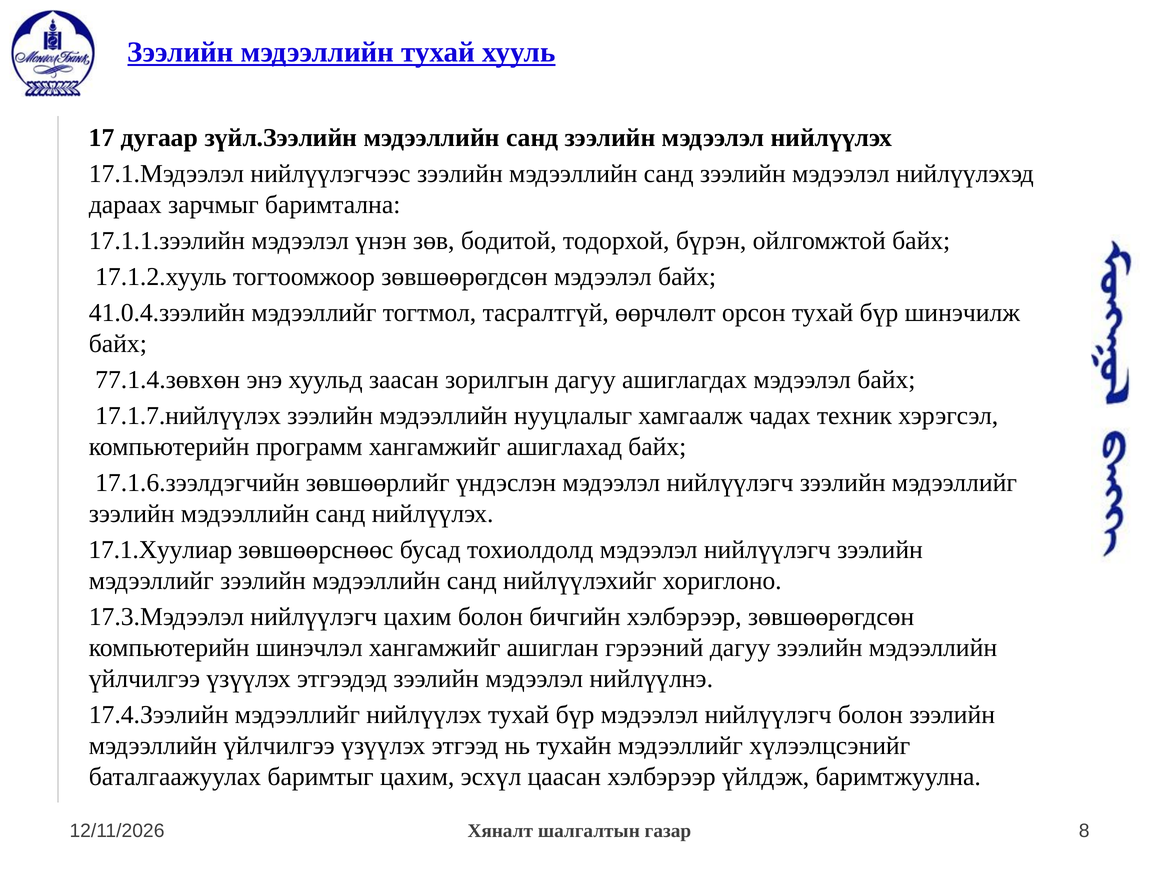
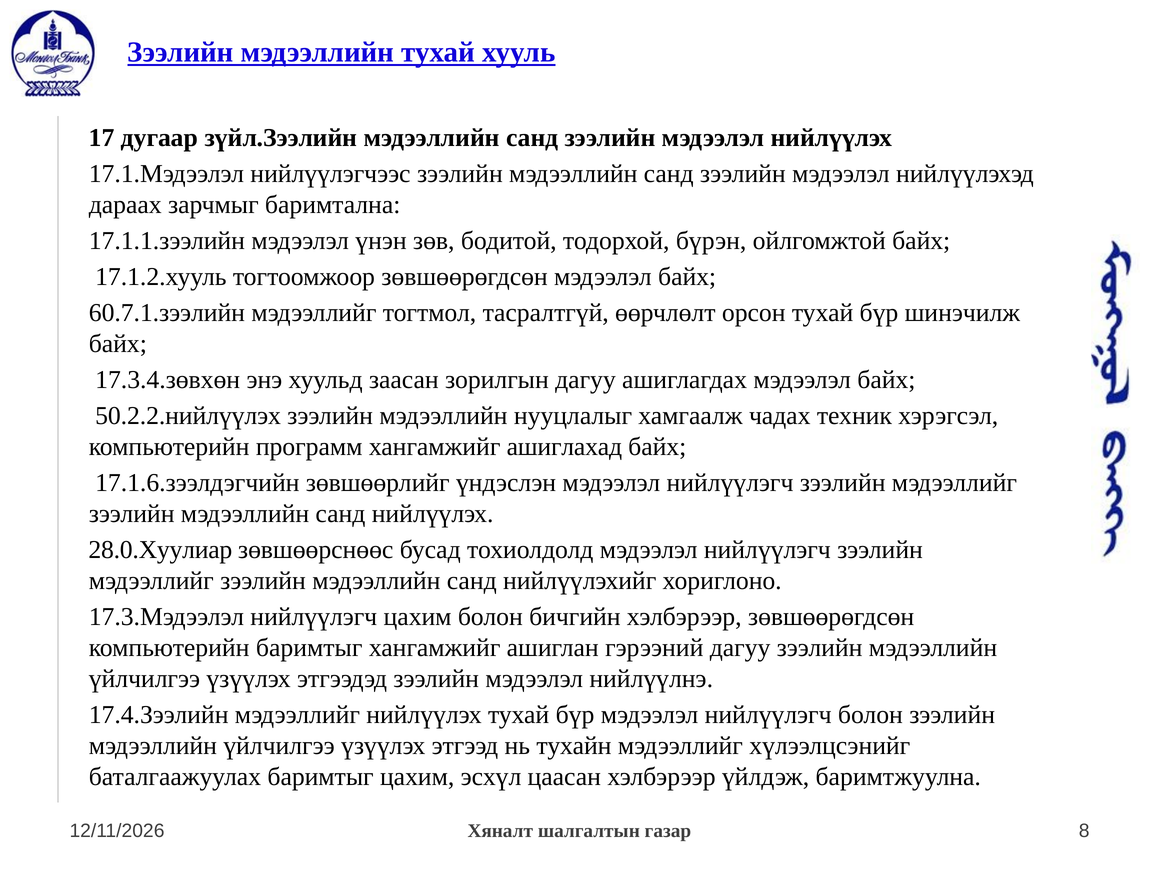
41.0.4.зээлийн: 41.0.4.зээлийн -> 60.7.1.зээлийн
77.1.4.зөвхөн: 77.1.4.зөвхөн -> 17.3.4.зөвхөн
17.1.7.нийлүүлэх: 17.1.7.нийлүүлэх -> 50.2.2.нийлүүлэх
17.1.Хуулиар: 17.1.Хуулиар -> 28.0.Хуулиар
компьютерийн шинэчлэл: шинэчлэл -> баримтыг
